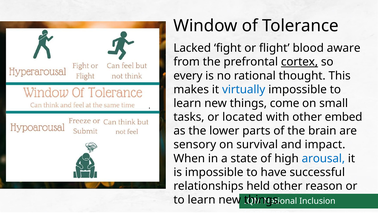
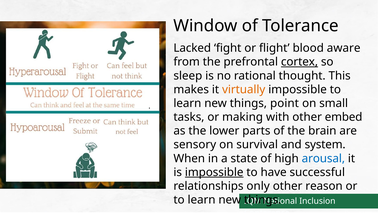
every: every -> sleep
virtually colour: blue -> orange
come: come -> point
located: located -> making
impact: impact -> system
impossible at (214, 172) underline: none -> present
held: held -> only
